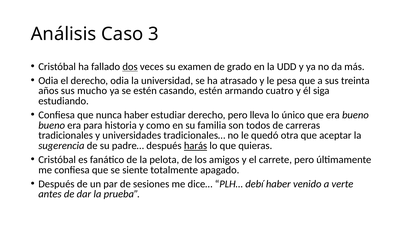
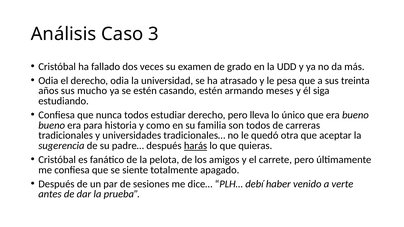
dos underline: present -> none
cuatro: cuatro -> meses
nunca haber: haber -> todos
